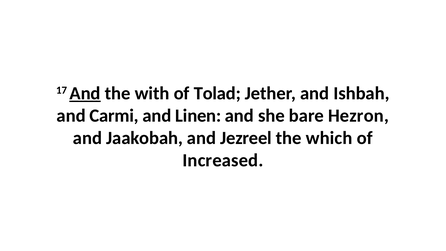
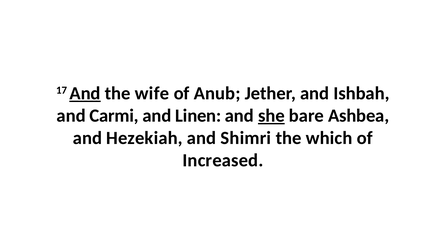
with: with -> wife
Tolad: Tolad -> Anub
she underline: none -> present
Hezron: Hezron -> Ashbea
Jaakobah: Jaakobah -> Hezekiah
Jezreel: Jezreel -> Shimri
